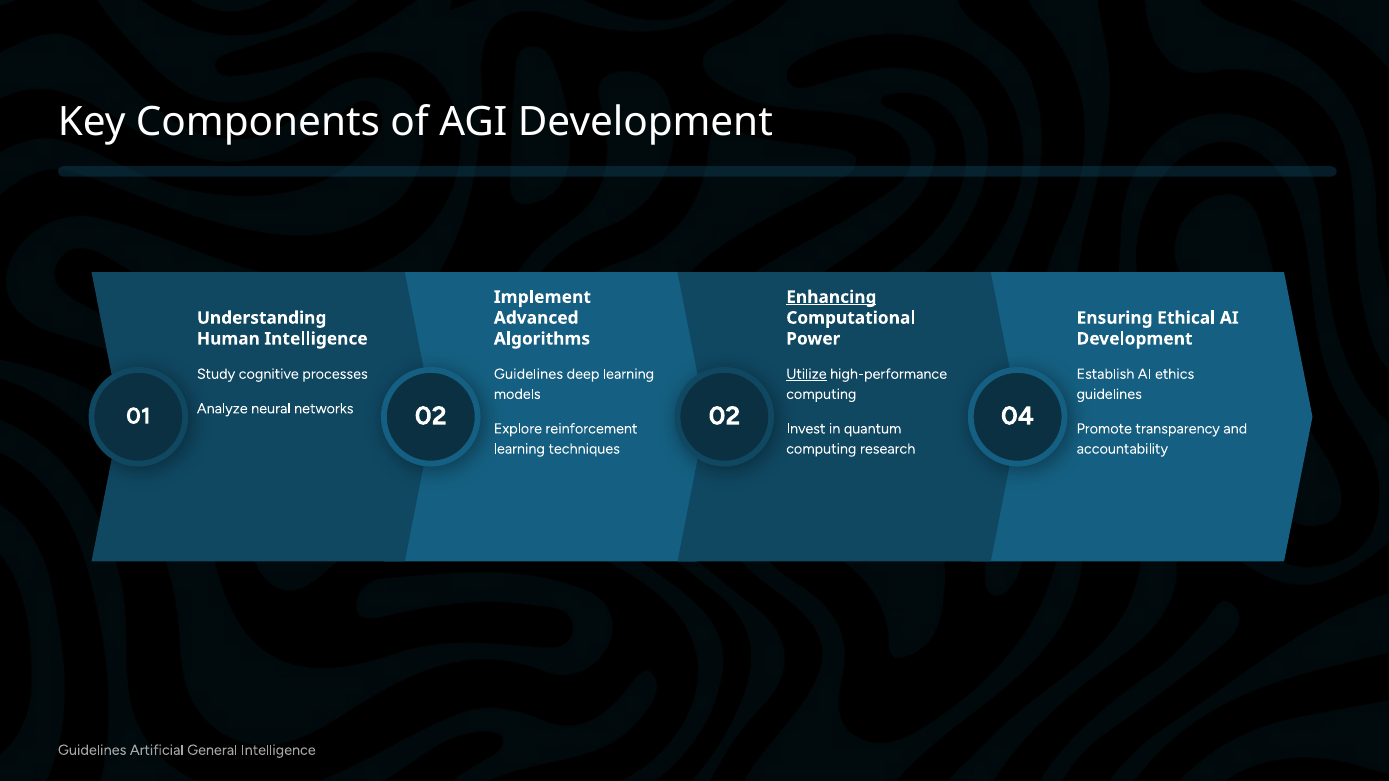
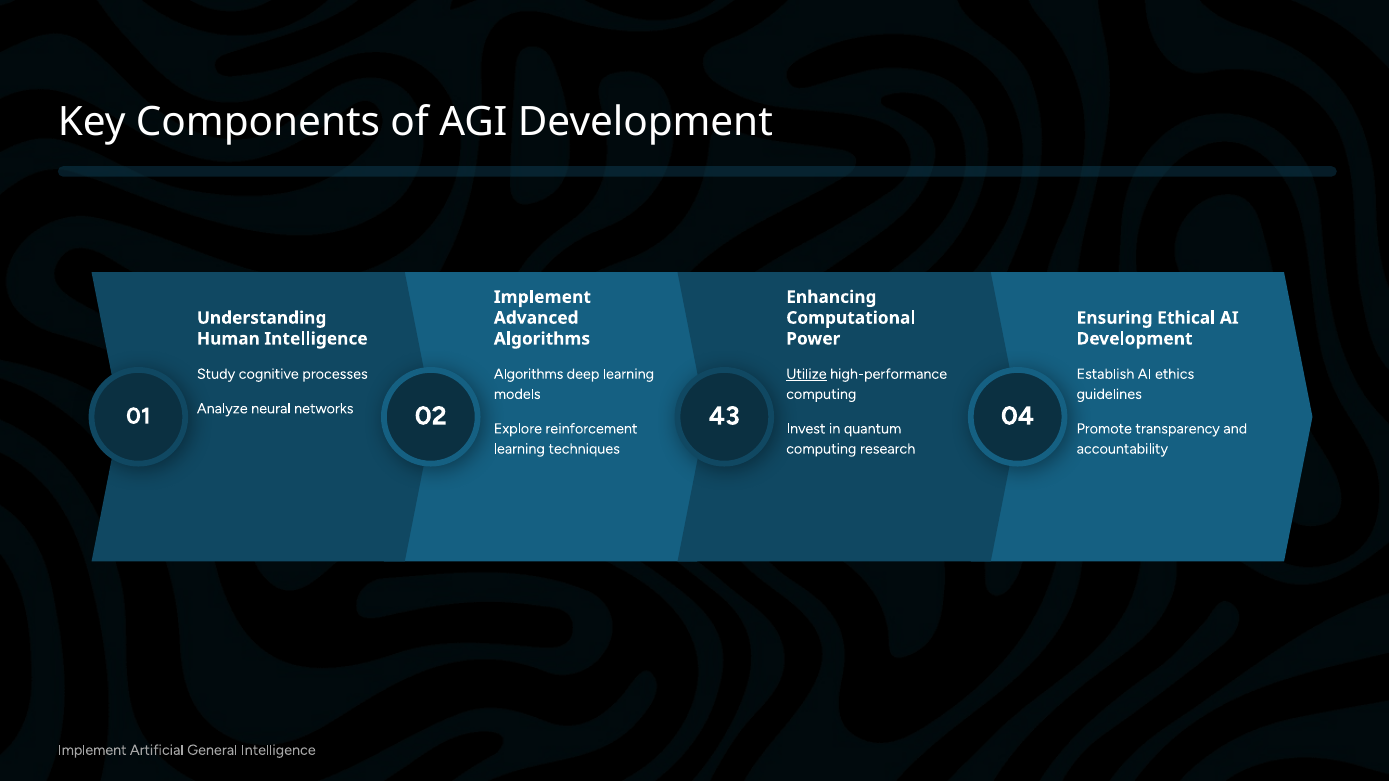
Enhancing underline: present -> none
Guidelines at (528, 374): Guidelines -> Algorithms
02 02: 02 -> 43
Guidelines at (92, 750): Guidelines -> Implement
